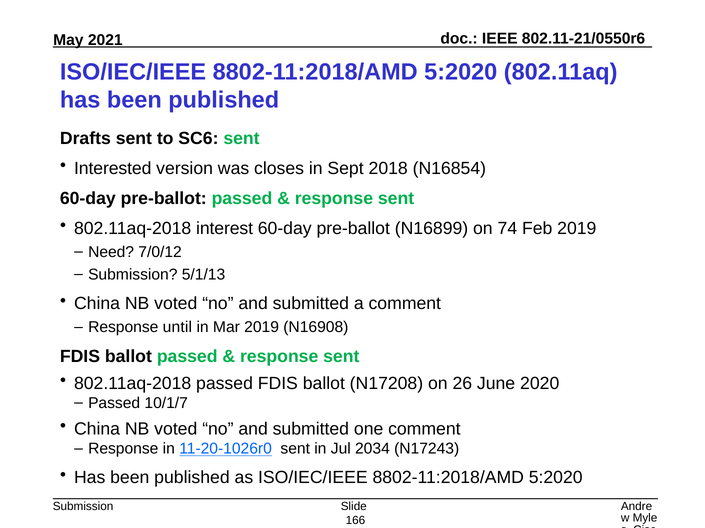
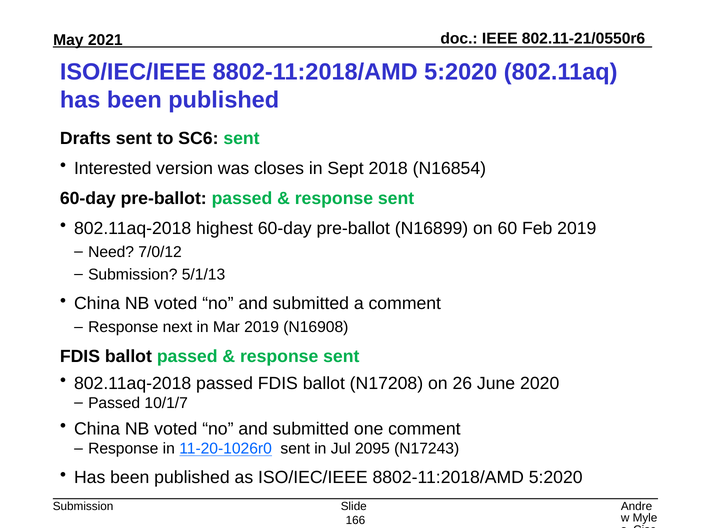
interest: interest -> highest
74: 74 -> 60
until: until -> next
2034: 2034 -> 2095
